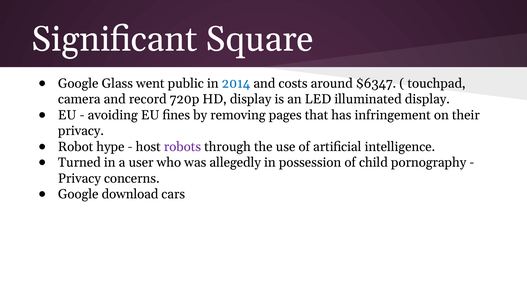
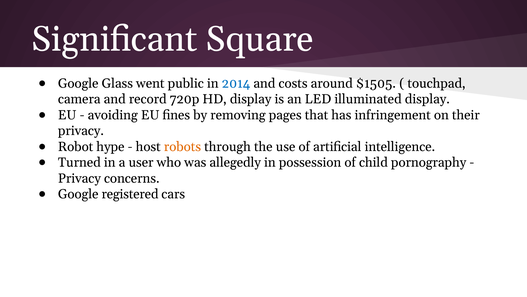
$6347: $6347 -> $1505
robots colour: purple -> orange
download: download -> registered
